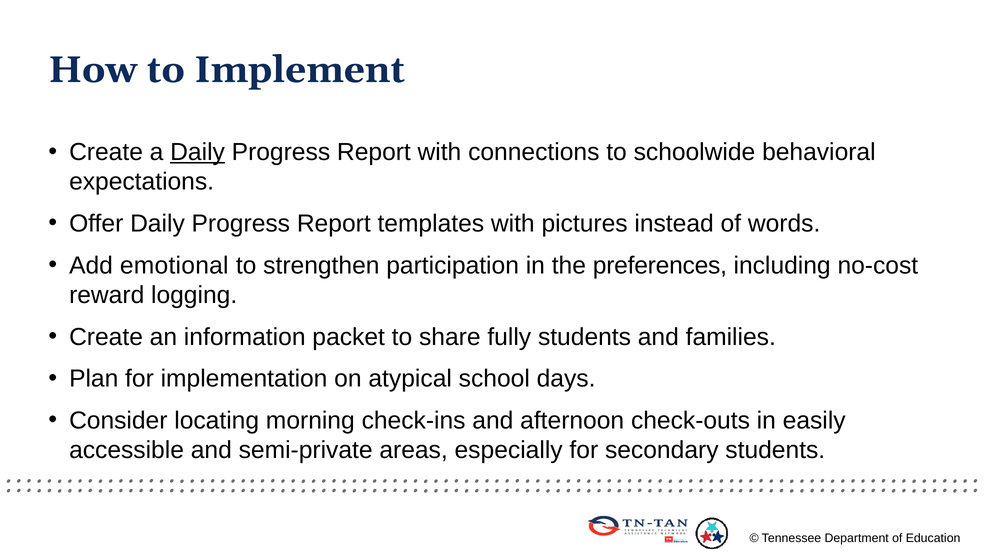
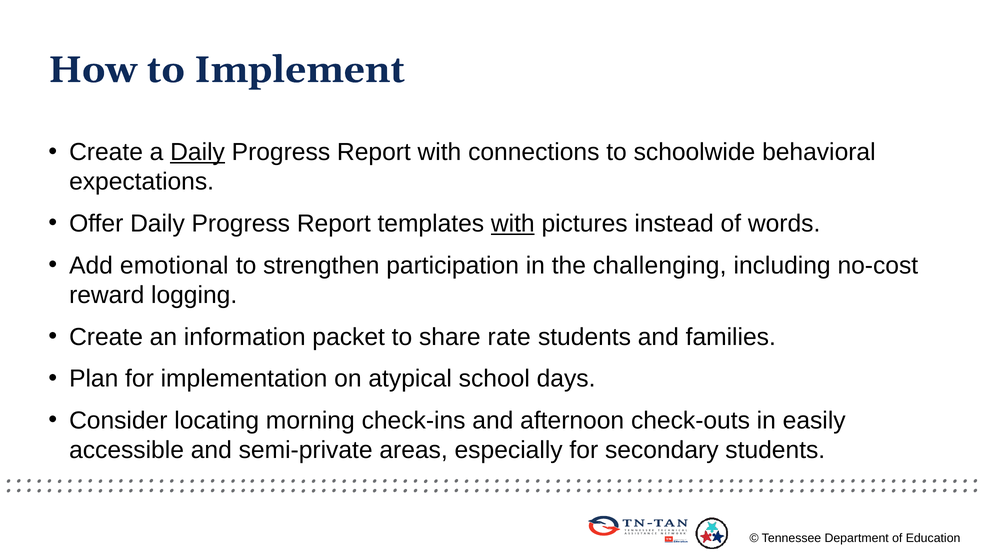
with at (513, 224) underline: none -> present
preferences: preferences -> challenging
fully: fully -> rate
